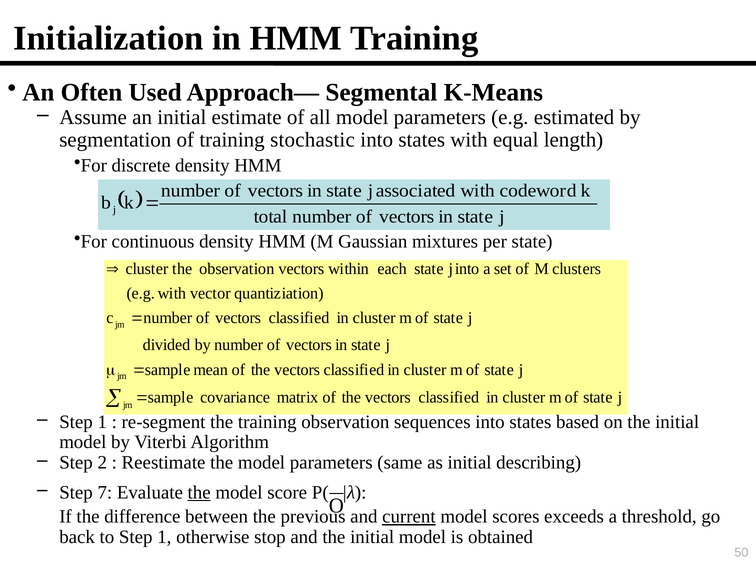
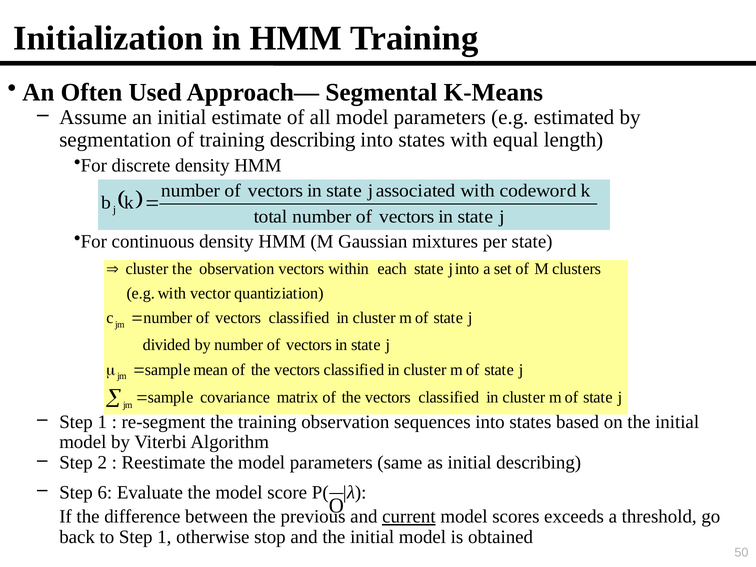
training stochastic: stochastic -> describing
7: 7 -> 6
the at (199, 492) underline: present -> none
